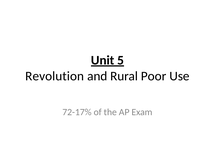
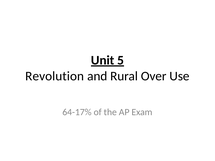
Poor: Poor -> Over
72-17%: 72-17% -> 64-17%
